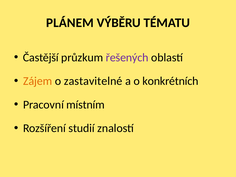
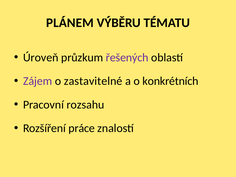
Častější: Častější -> Úroveň
Zájem colour: orange -> purple
místním: místním -> rozsahu
studií: studií -> práce
